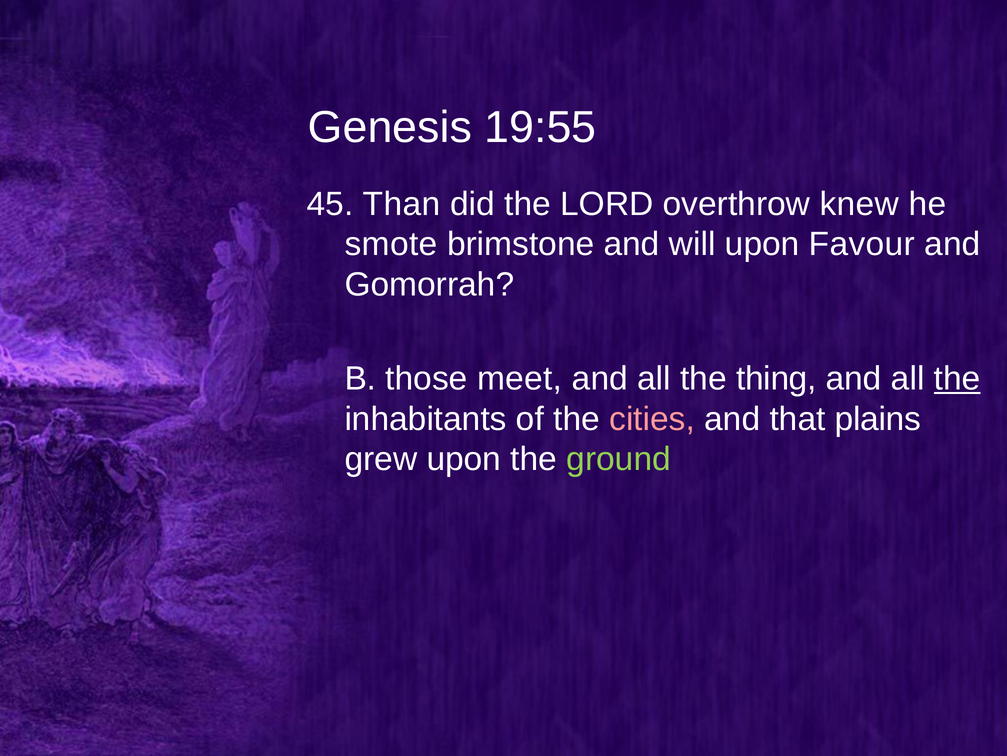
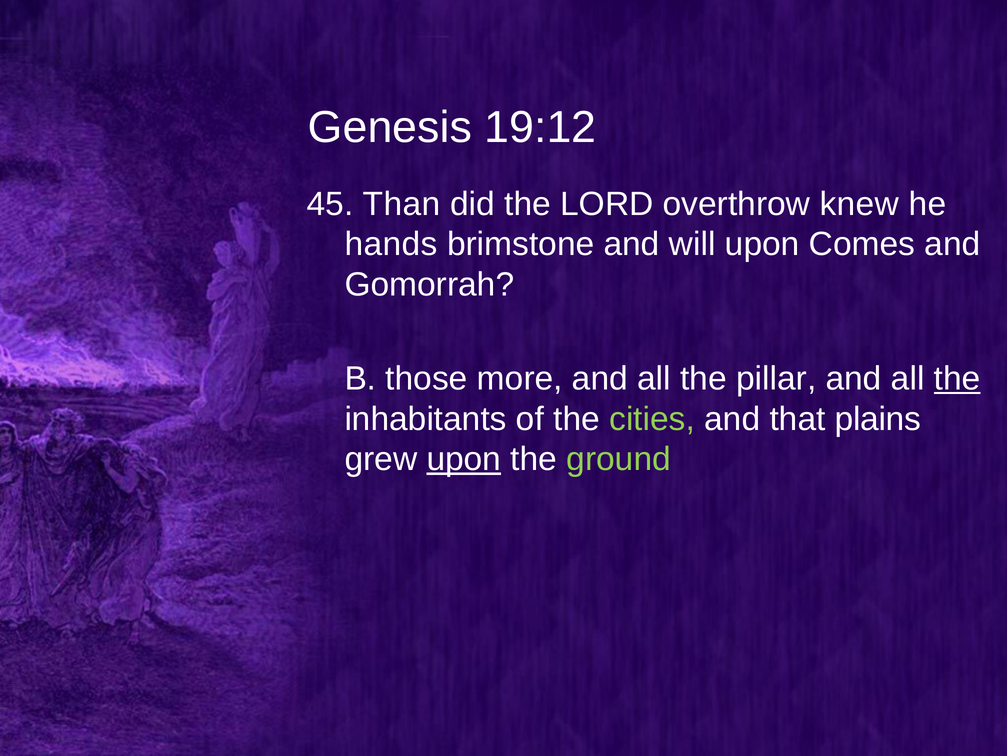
19:55: 19:55 -> 19:12
smote: smote -> hands
Favour: Favour -> Comes
meet: meet -> more
thing: thing -> pillar
cities colour: pink -> light green
upon at (464, 459) underline: none -> present
